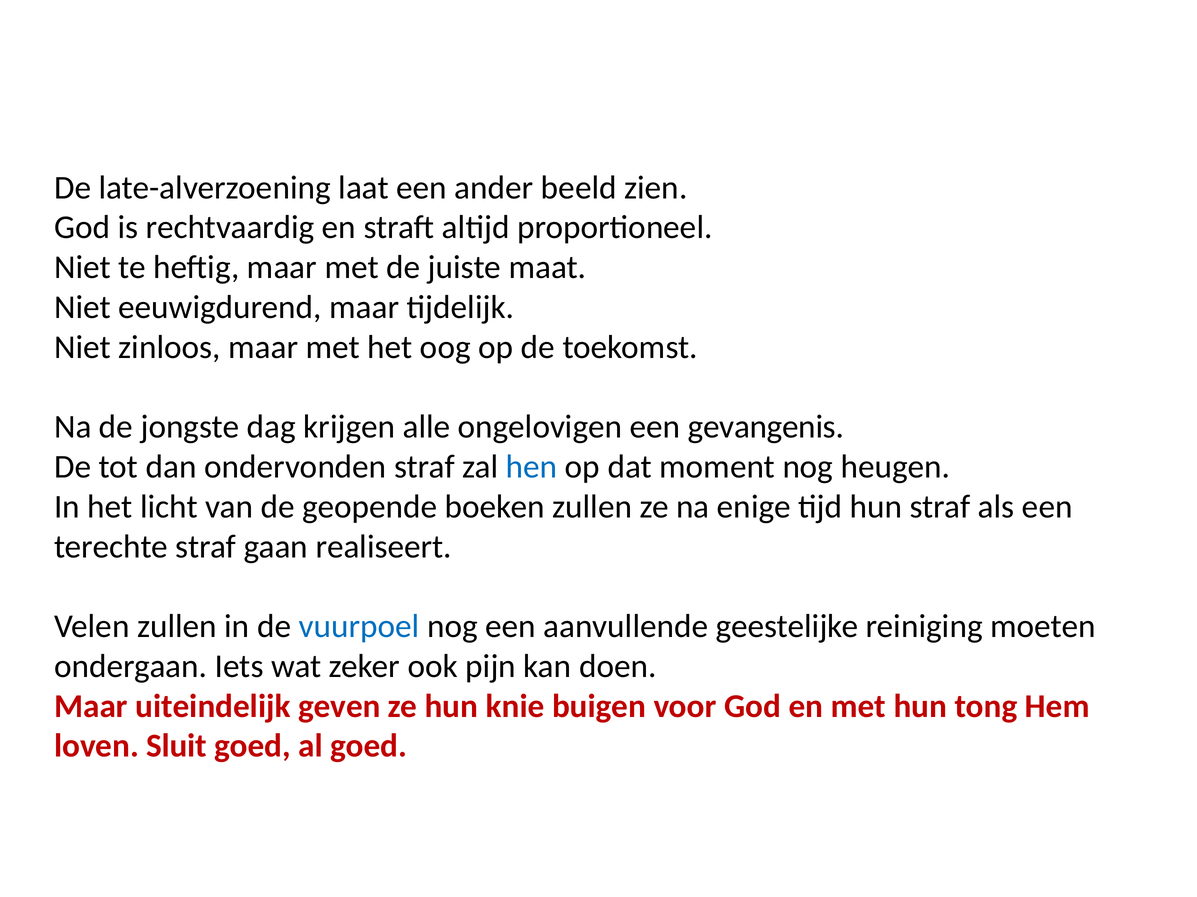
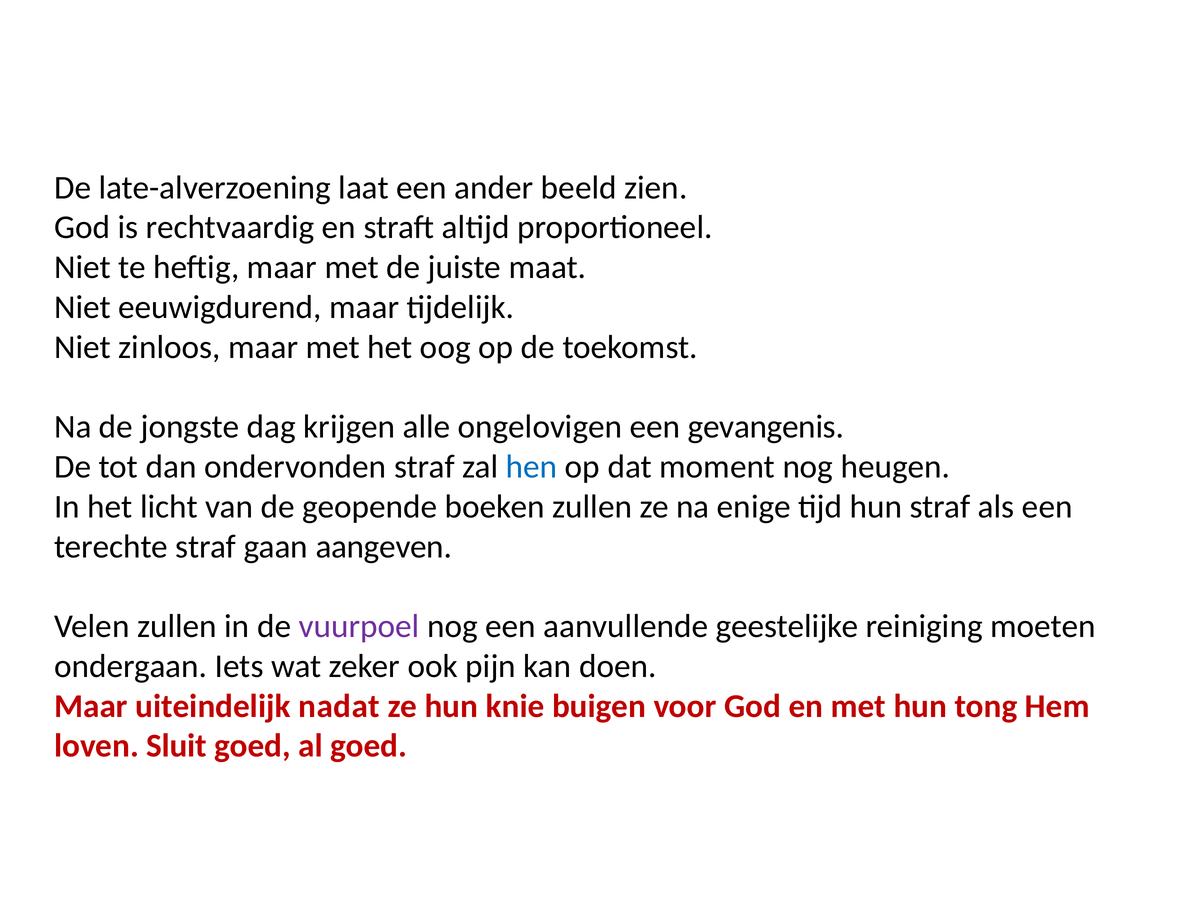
realiseert: realiseert -> aangeven
vuurpoel colour: blue -> purple
geven: geven -> nadat
